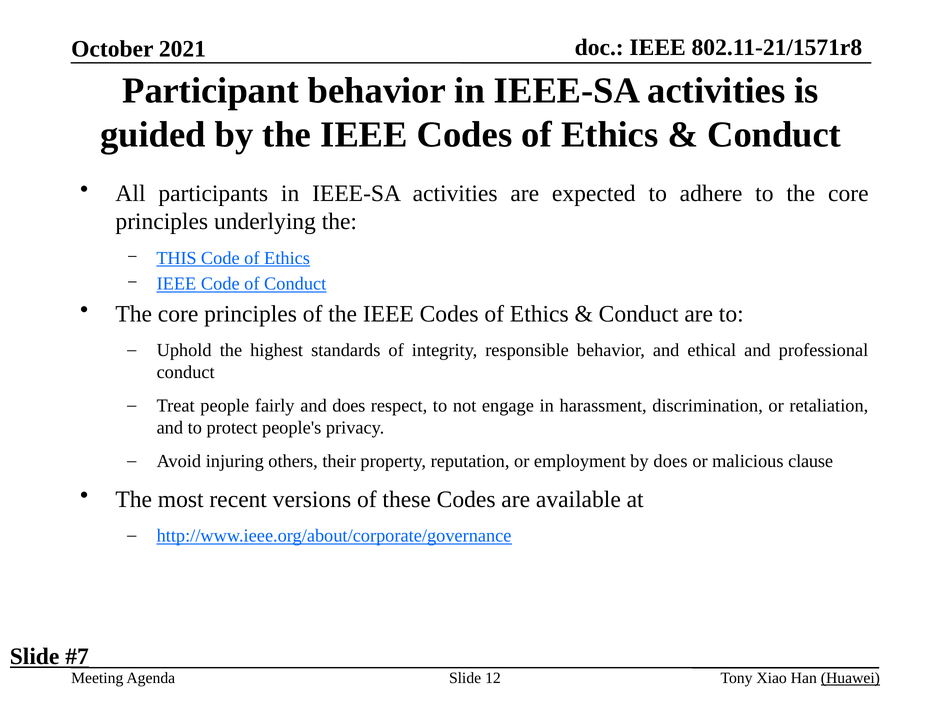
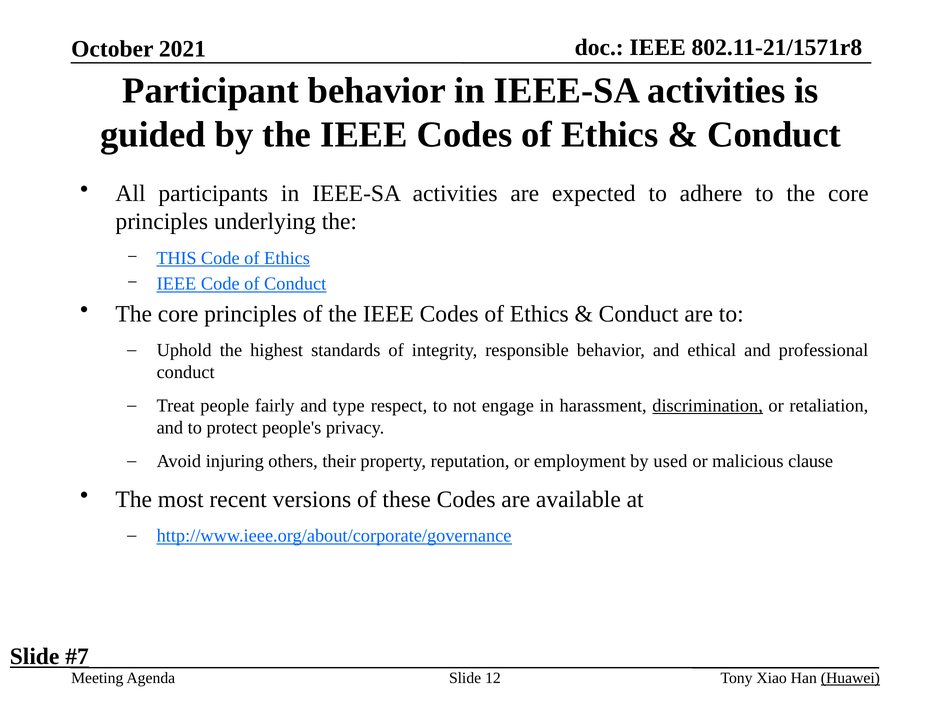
and does: does -> type
discrimination underline: none -> present
by does: does -> used
